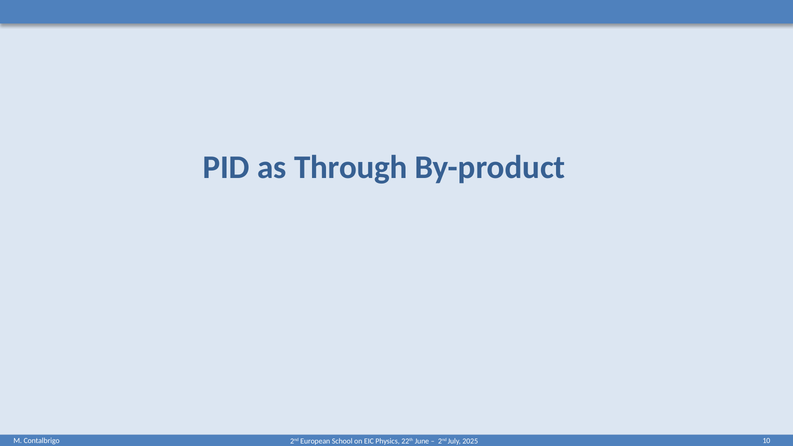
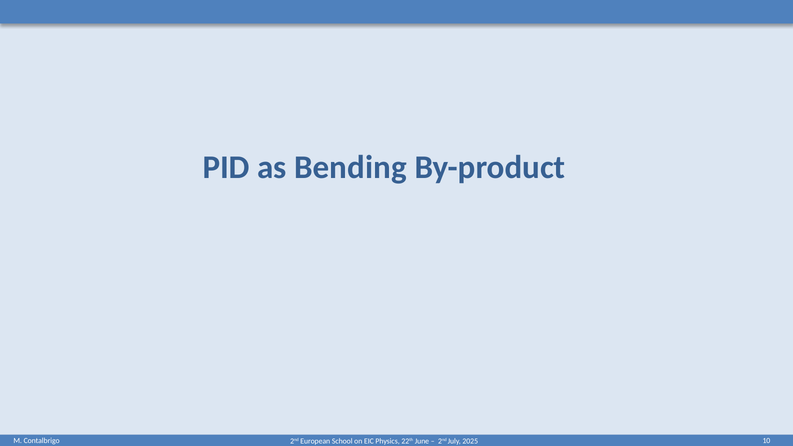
Through: Through -> Bending
